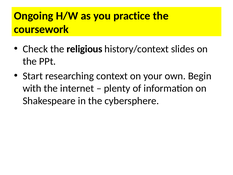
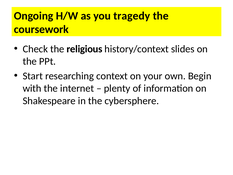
practice: practice -> tragedy
